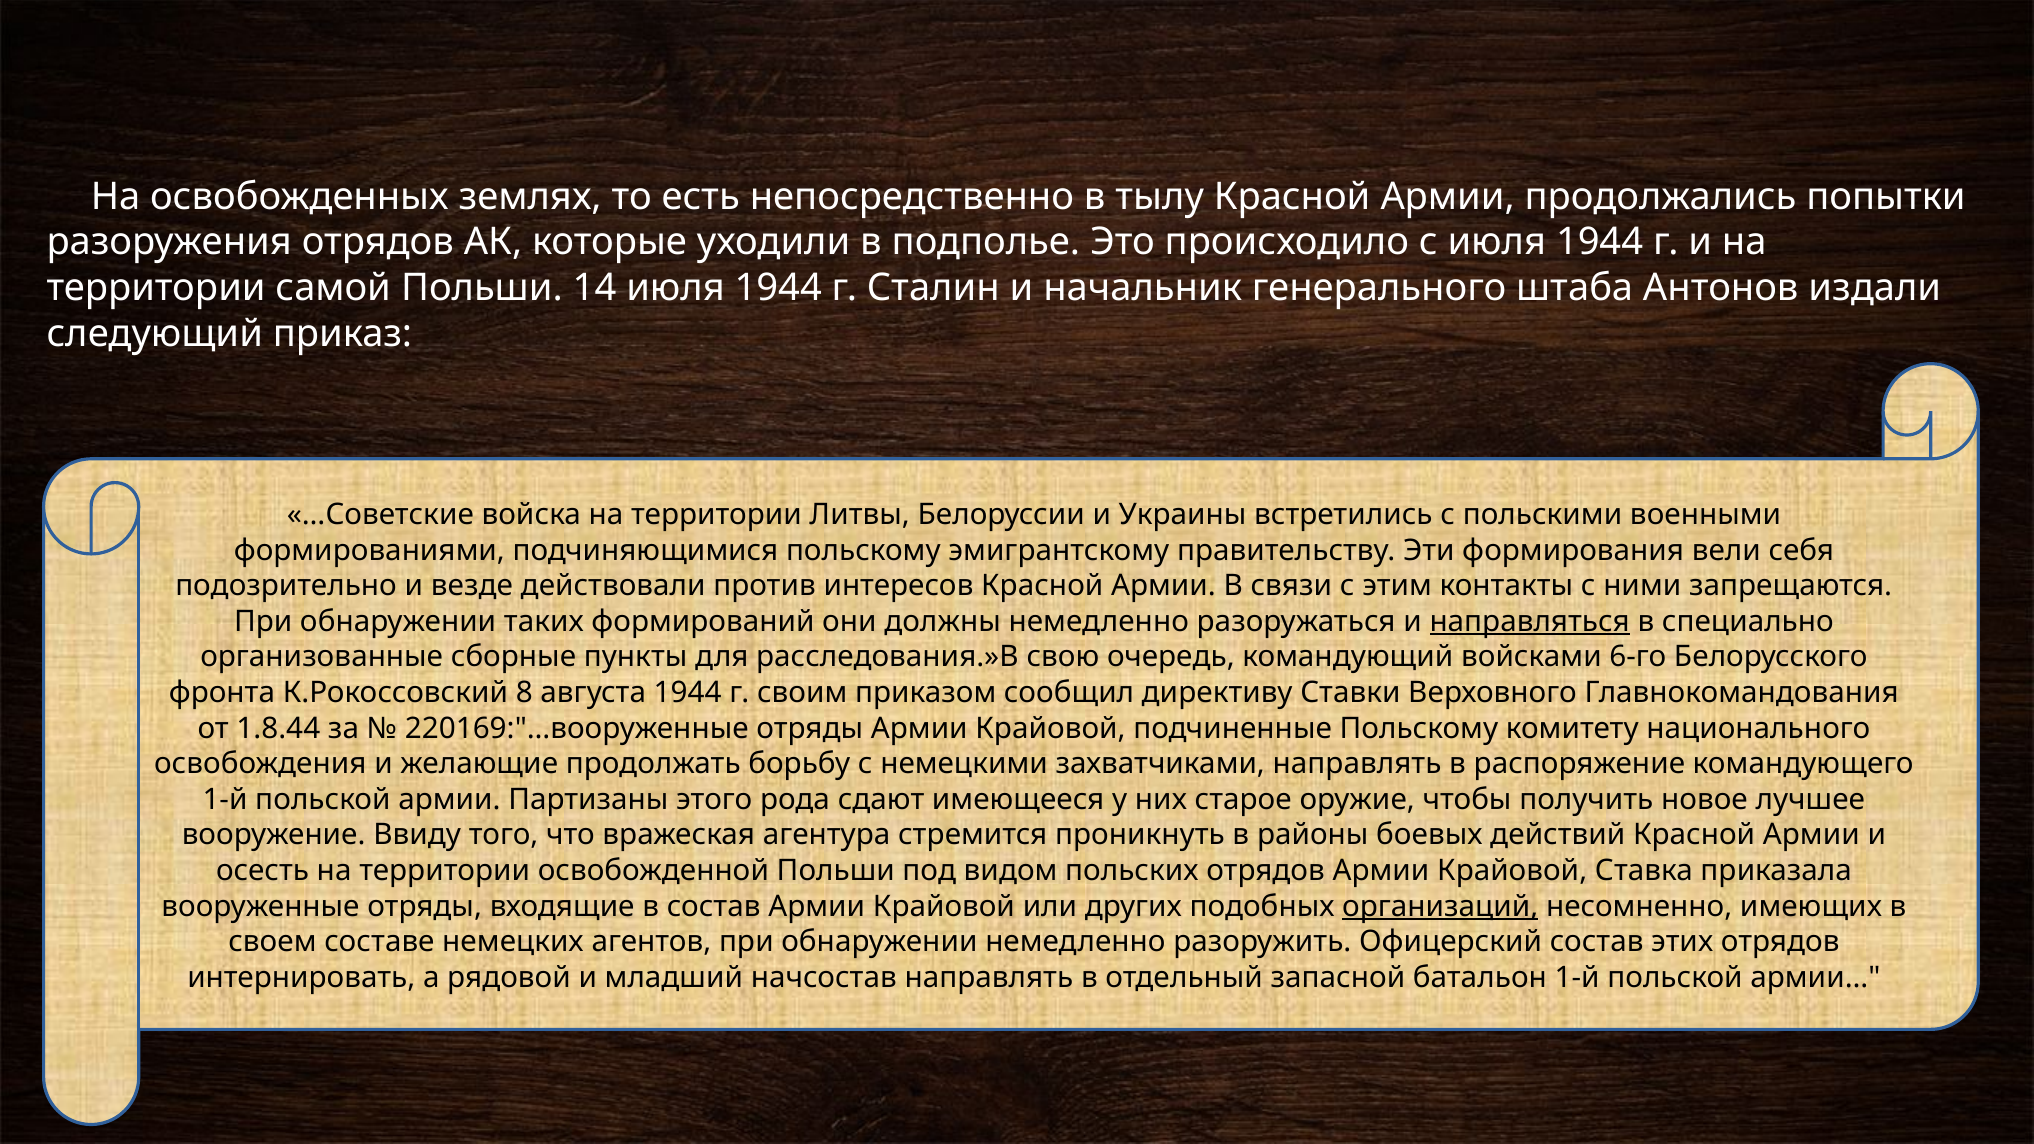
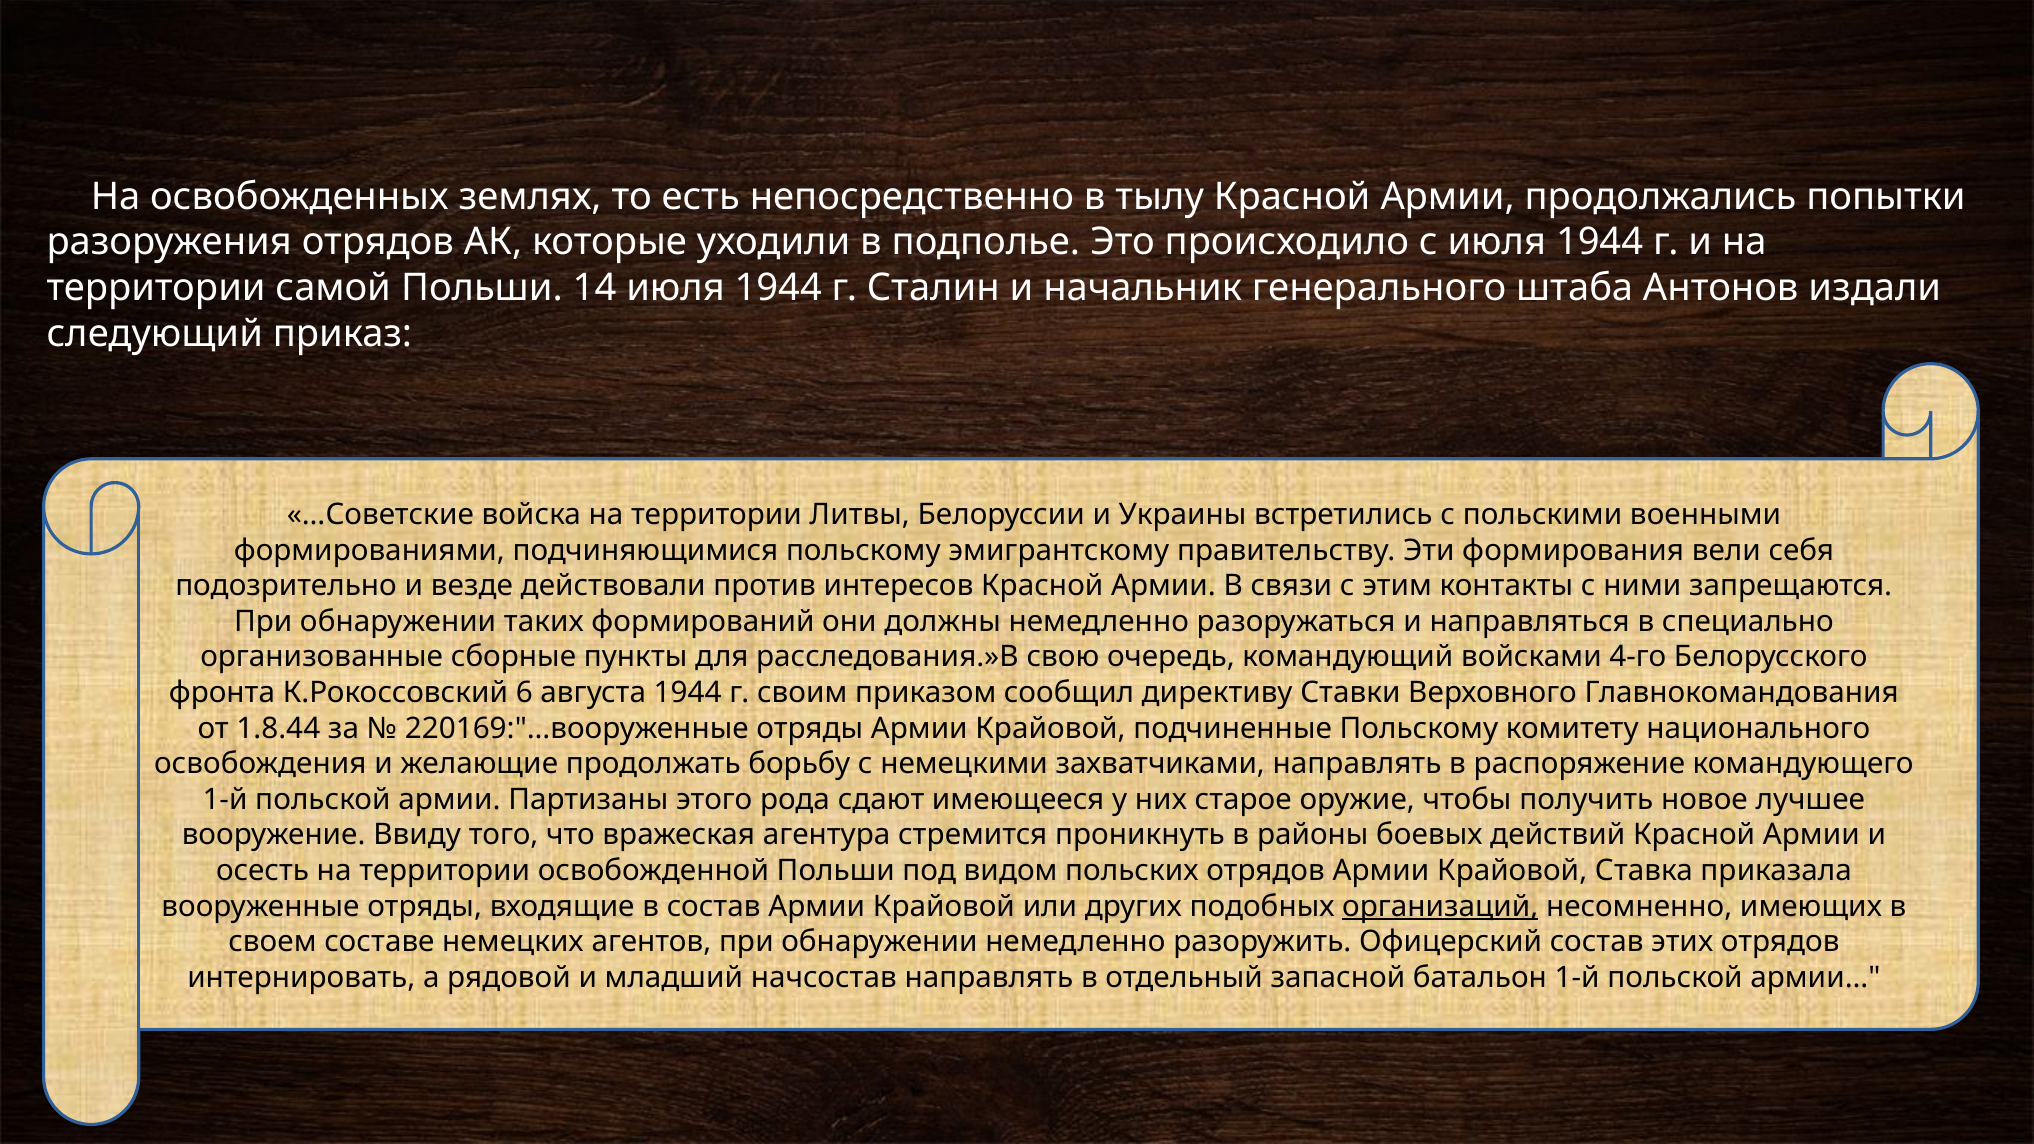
направляться underline: present -> none
6-го: 6-го -> 4-го
8: 8 -> 6
